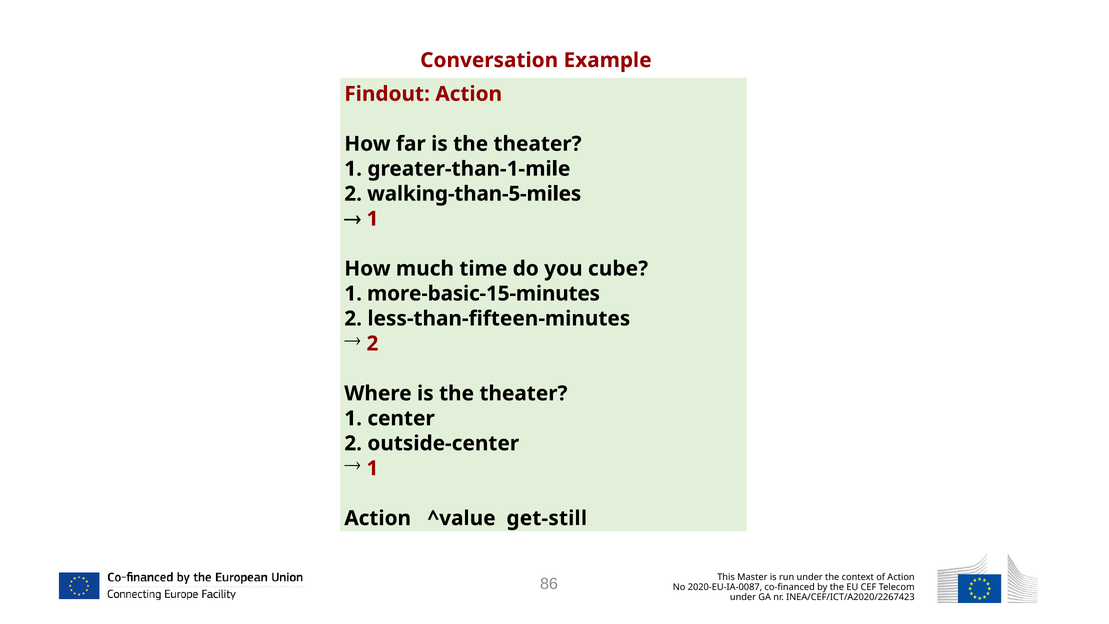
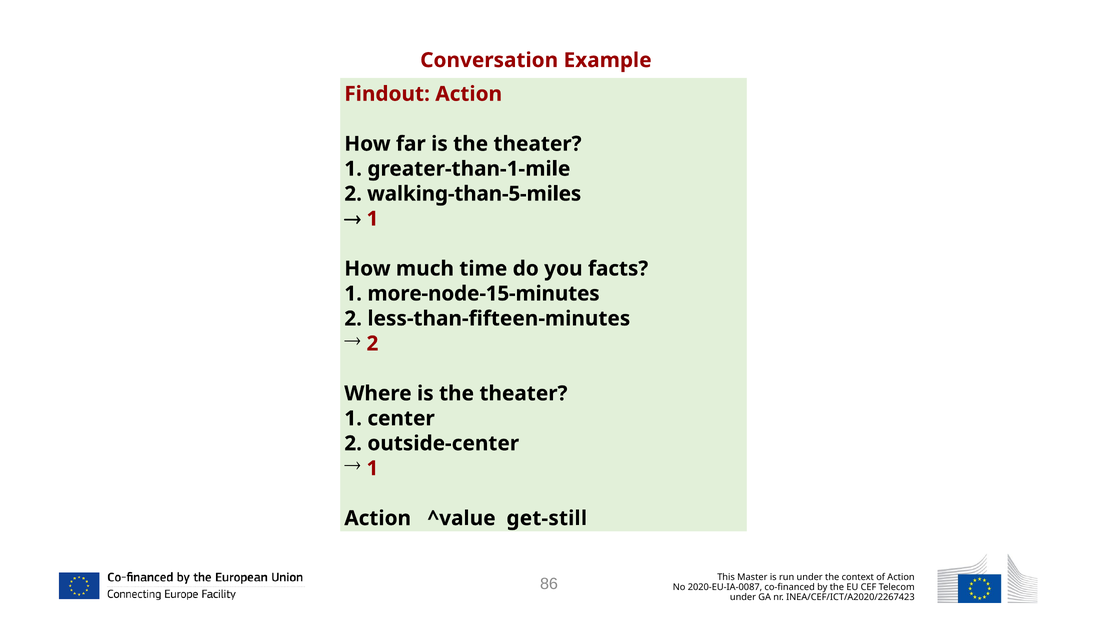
cube: cube -> facts
more-basic-15-minutes: more-basic-15-minutes -> more-node-15-minutes
